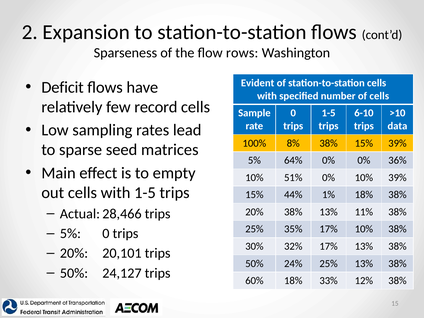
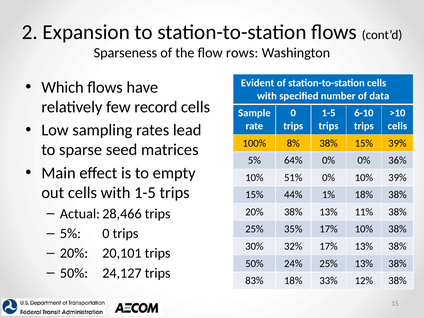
Deficit: Deficit -> Which
of cells: cells -> data
data at (397, 126): data -> cells
60%: 60% -> 83%
